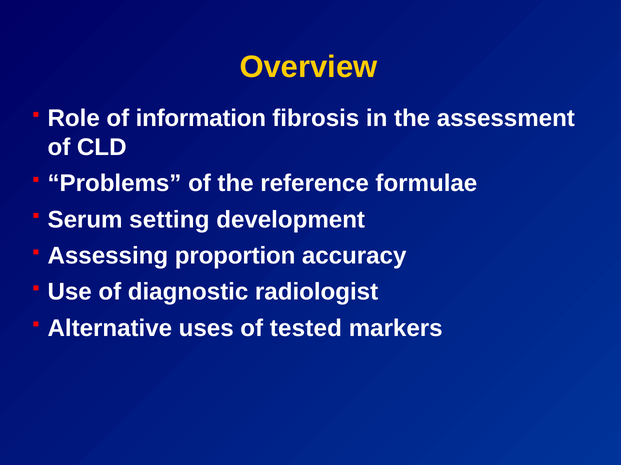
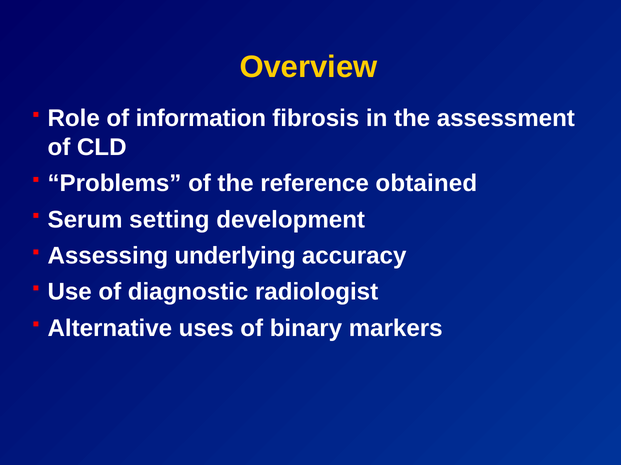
formulae: formulae -> obtained
proportion: proportion -> underlying
tested: tested -> binary
